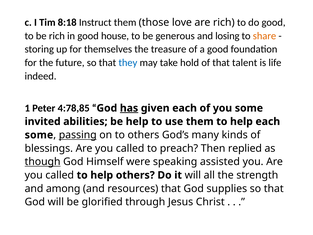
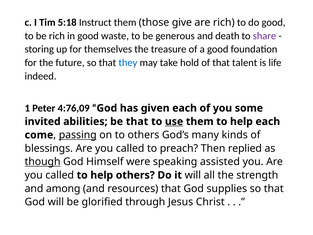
8:18: 8:18 -> 5:18
love: love -> give
house: house -> waste
losing: losing -> death
share colour: orange -> purple
4:78,85: 4:78,85 -> 4:76,09
has underline: present -> none
be help: help -> that
use underline: none -> present
some at (39, 135): some -> come
